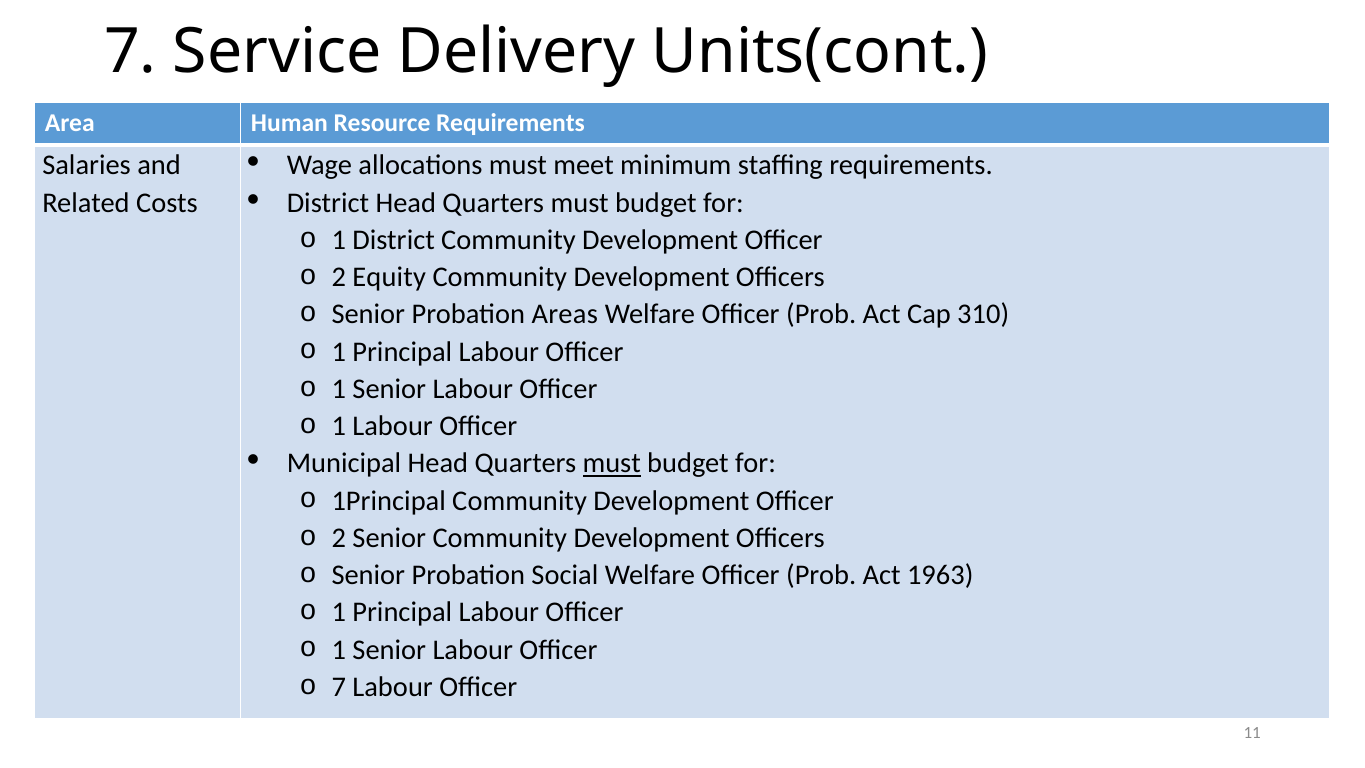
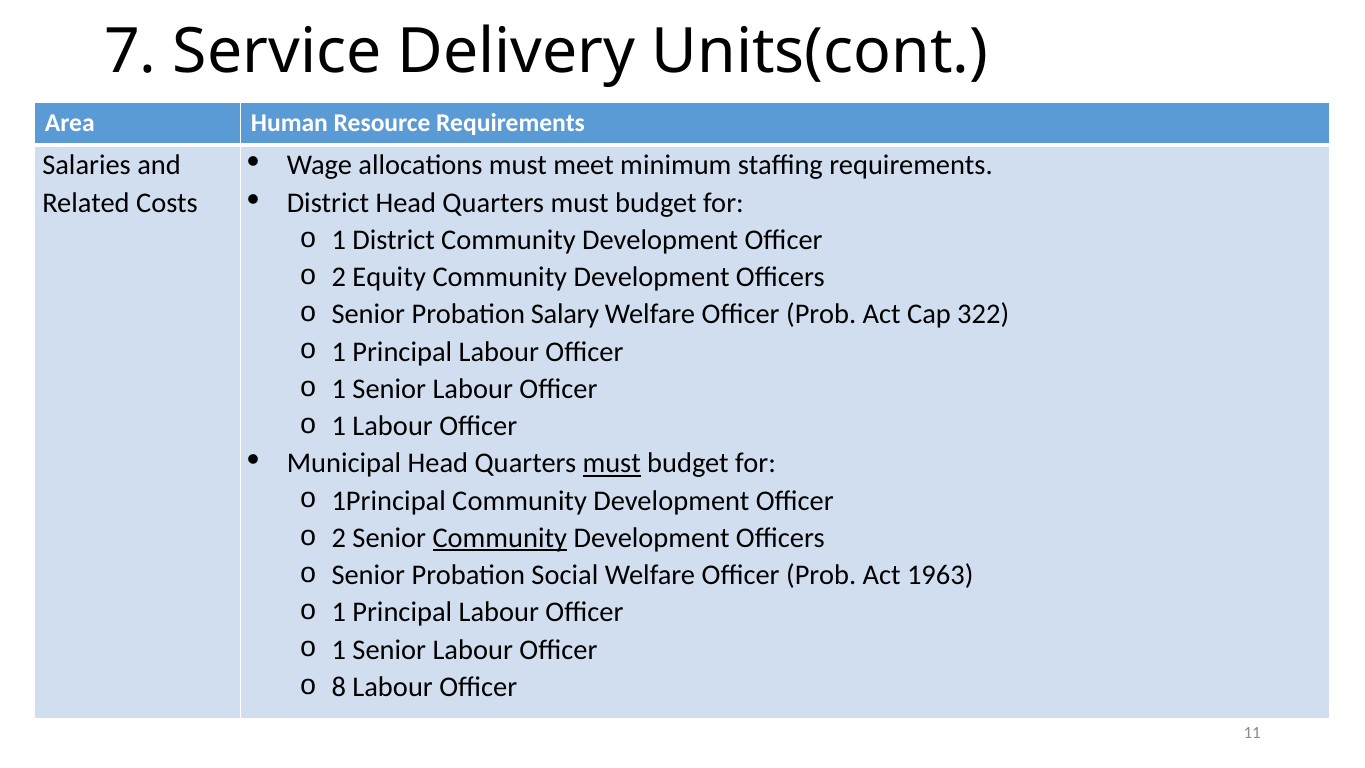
Areas: Areas -> Salary
310: 310 -> 322
Community at (500, 538) underline: none -> present
7 at (339, 687): 7 -> 8
